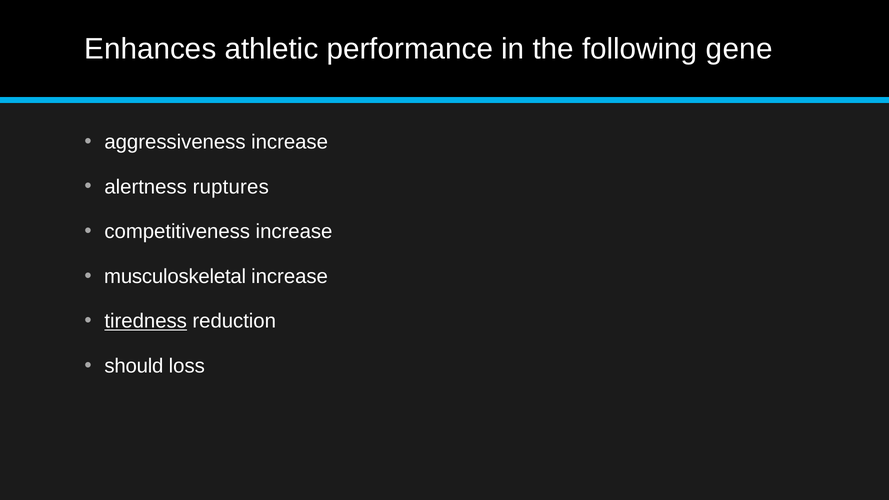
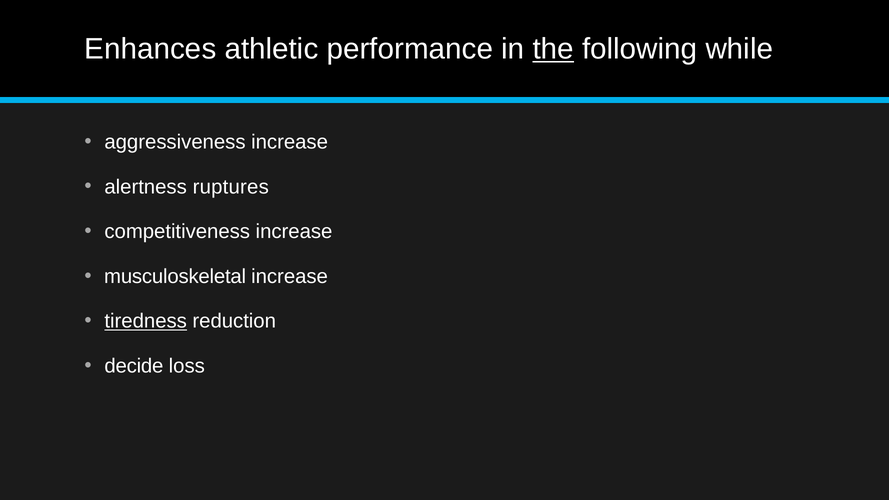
the underline: none -> present
gene: gene -> while
should: should -> decide
